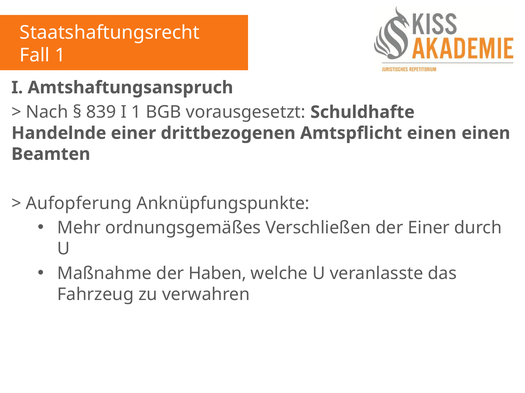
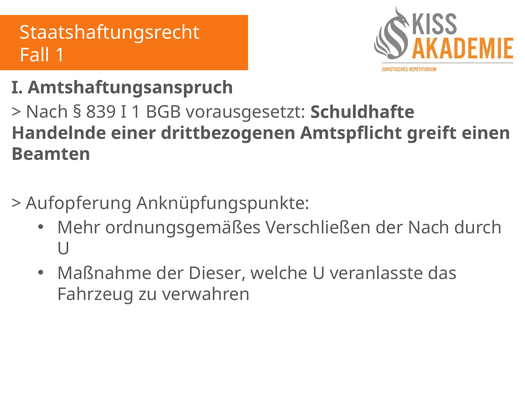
Amtspflicht einen: einen -> greift
der Einer: Einer -> Nach
Haben: Haben -> Dieser
